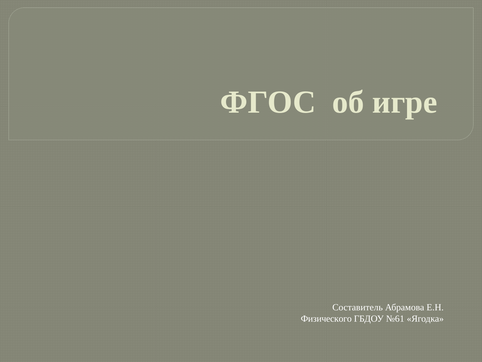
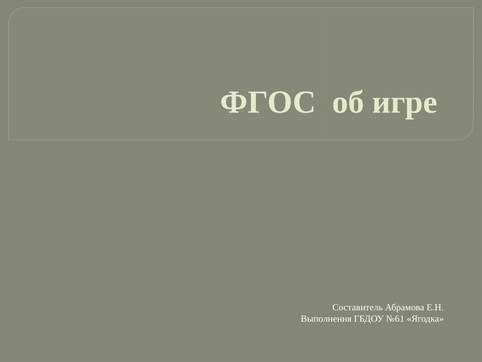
Физического: Физического -> Выполнения
